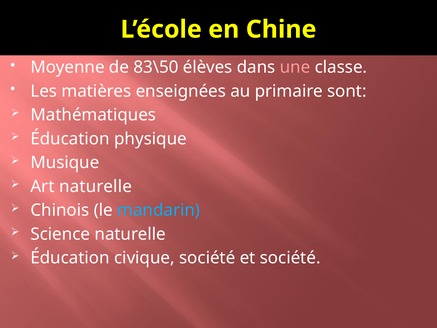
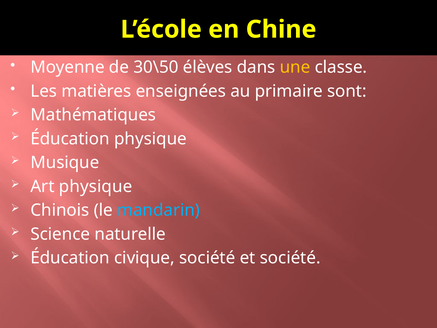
83\50: 83\50 -> 30\50
une colour: pink -> yellow
Art naturelle: naturelle -> physique
